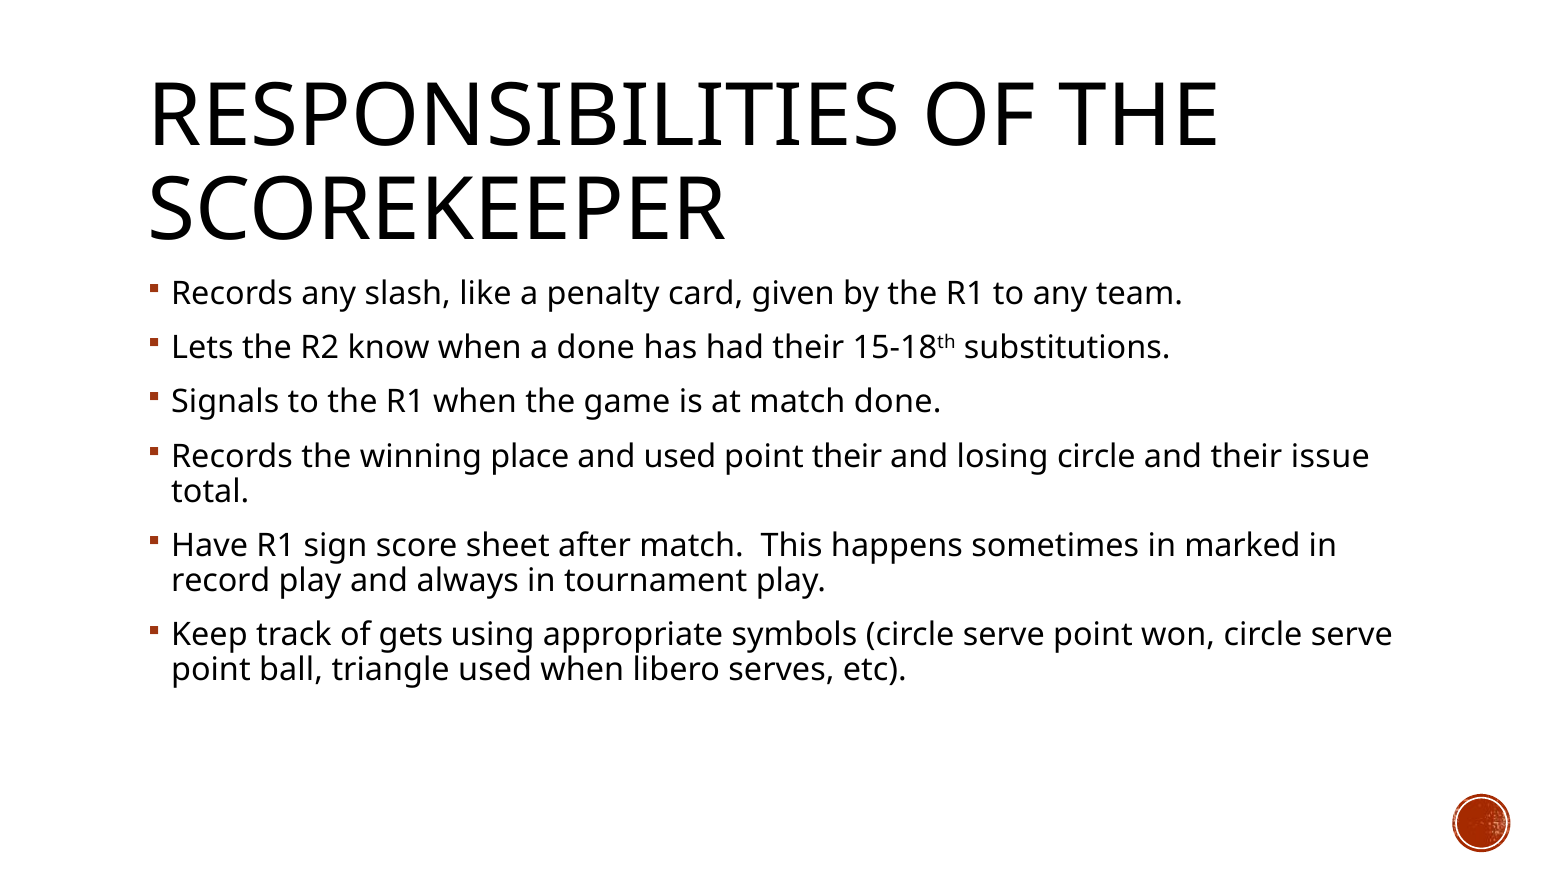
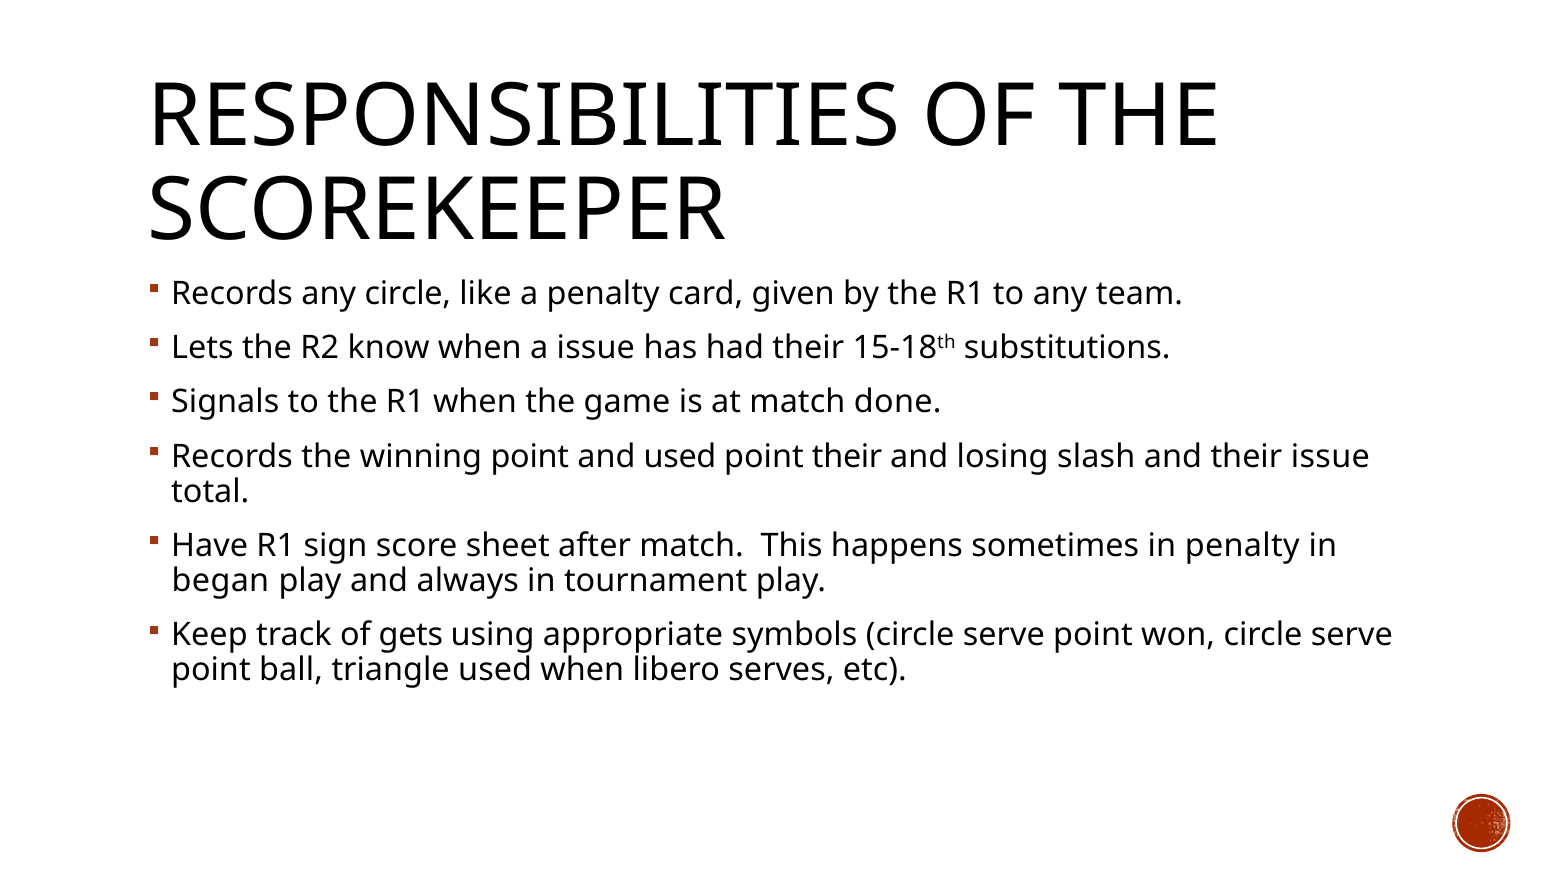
any slash: slash -> circle
a done: done -> issue
winning place: place -> point
losing circle: circle -> slash
in marked: marked -> penalty
record: record -> began
